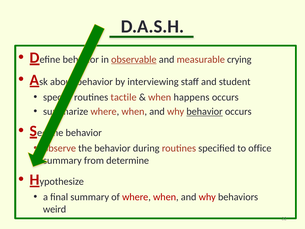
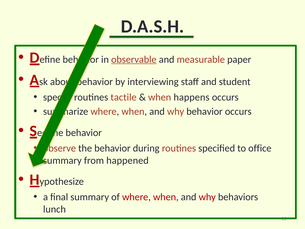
crying: crying -> paper
behavior at (205, 111) underline: present -> none
determine: determine -> happened
weird: weird -> lunch
